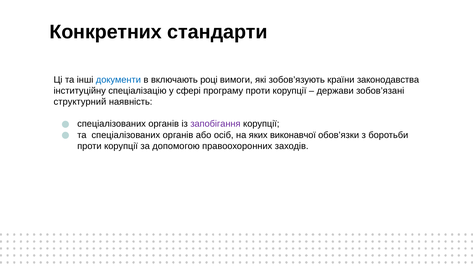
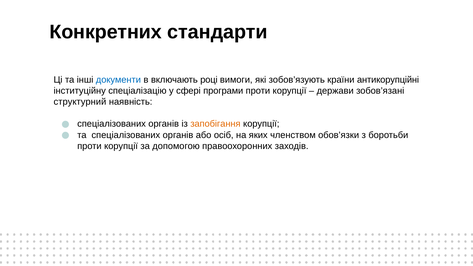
законодавства: законодавства -> антикорупційні
програму: програму -> програми
запобігання colour: purple -> orange
виконавчої: виконавчої -> членством
